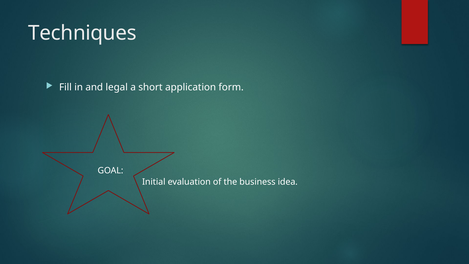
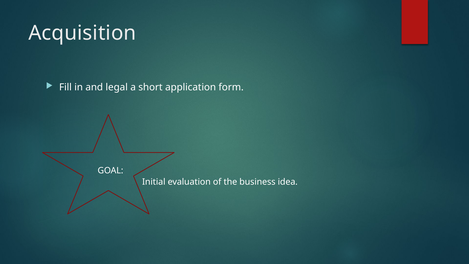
Techniques: Techniques -> Acquisition
